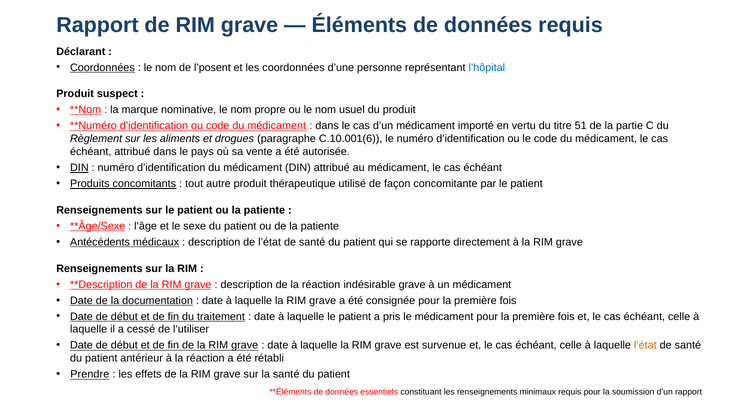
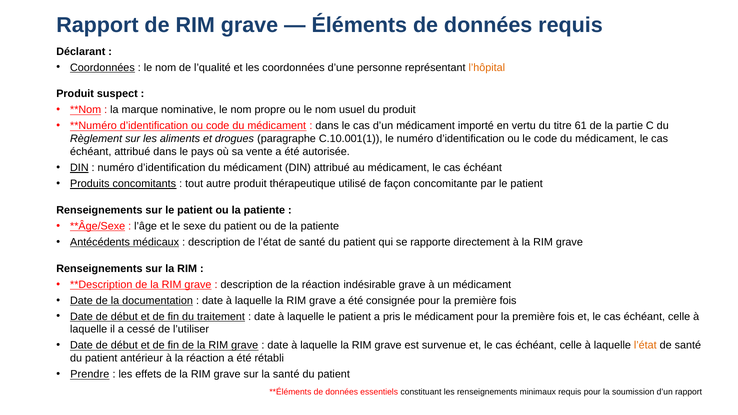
l’posent: l’posent -> l’qualité
l’hôpital colour: blue -> orange
51: 51 -> 61
C.10.001(6: C.10.001(6 -> C.10.001(1
